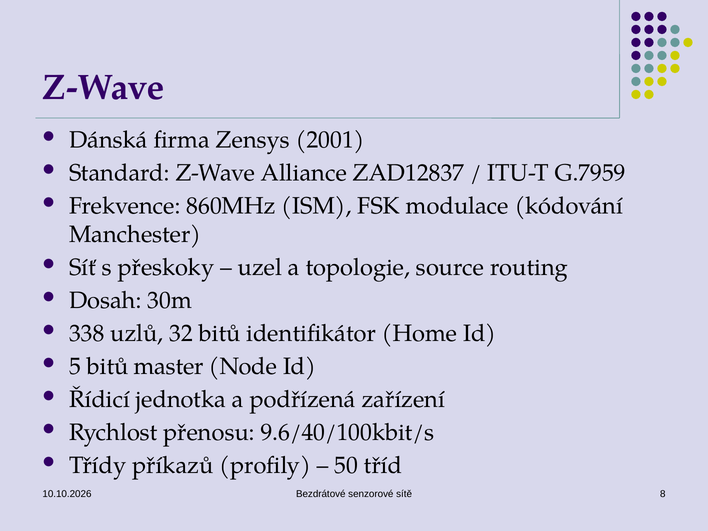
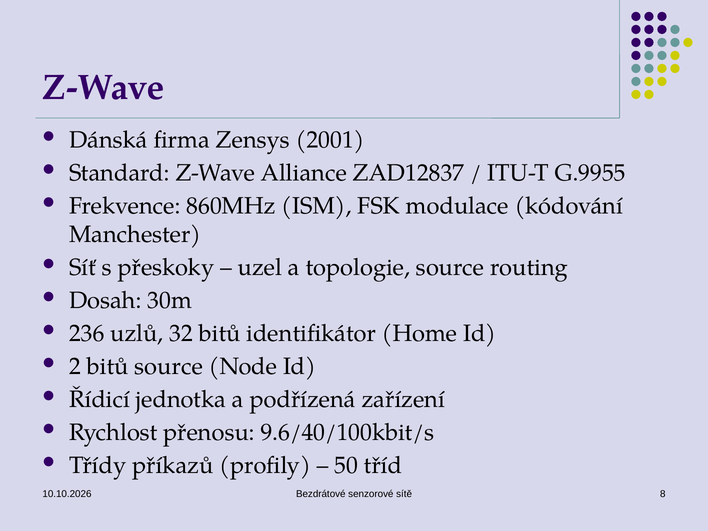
G.7959: G.7959 -> G.9955
338: 338 -> 236
5: 5 -> 2
bitů master: master -> source
